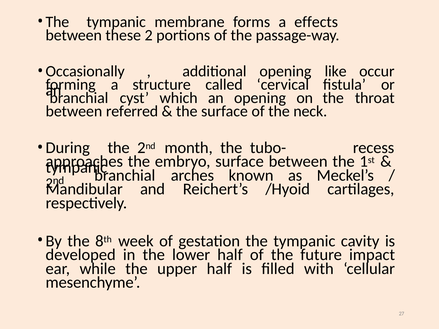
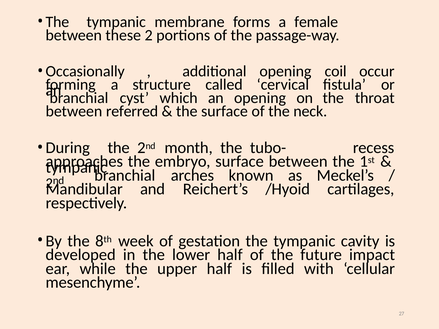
effects: effects -> female
like: like -> coil
